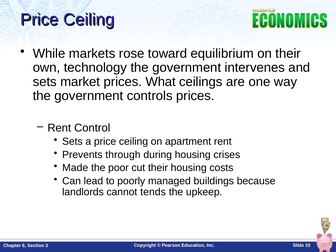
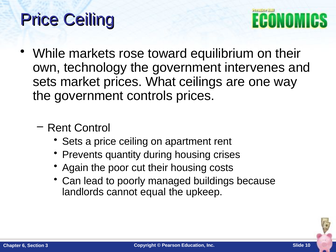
through: through -> quantity
Made: Made -> Again
tends: tends -> equal
